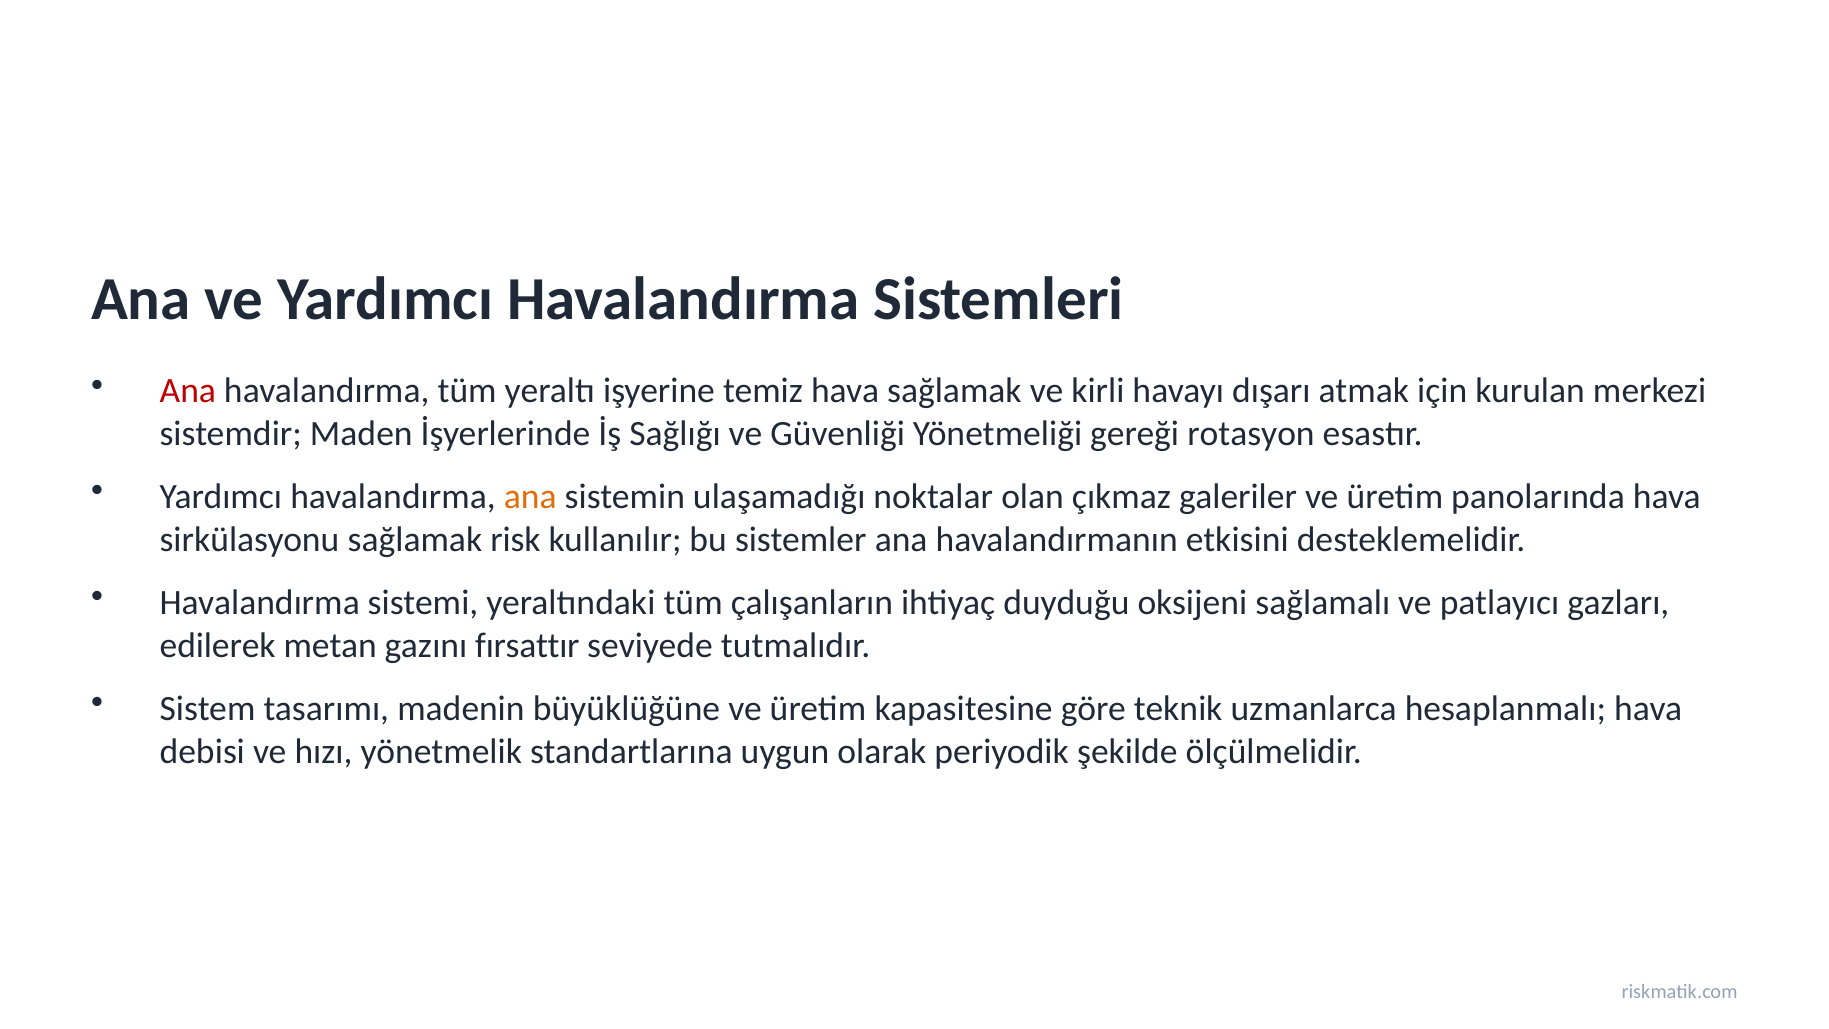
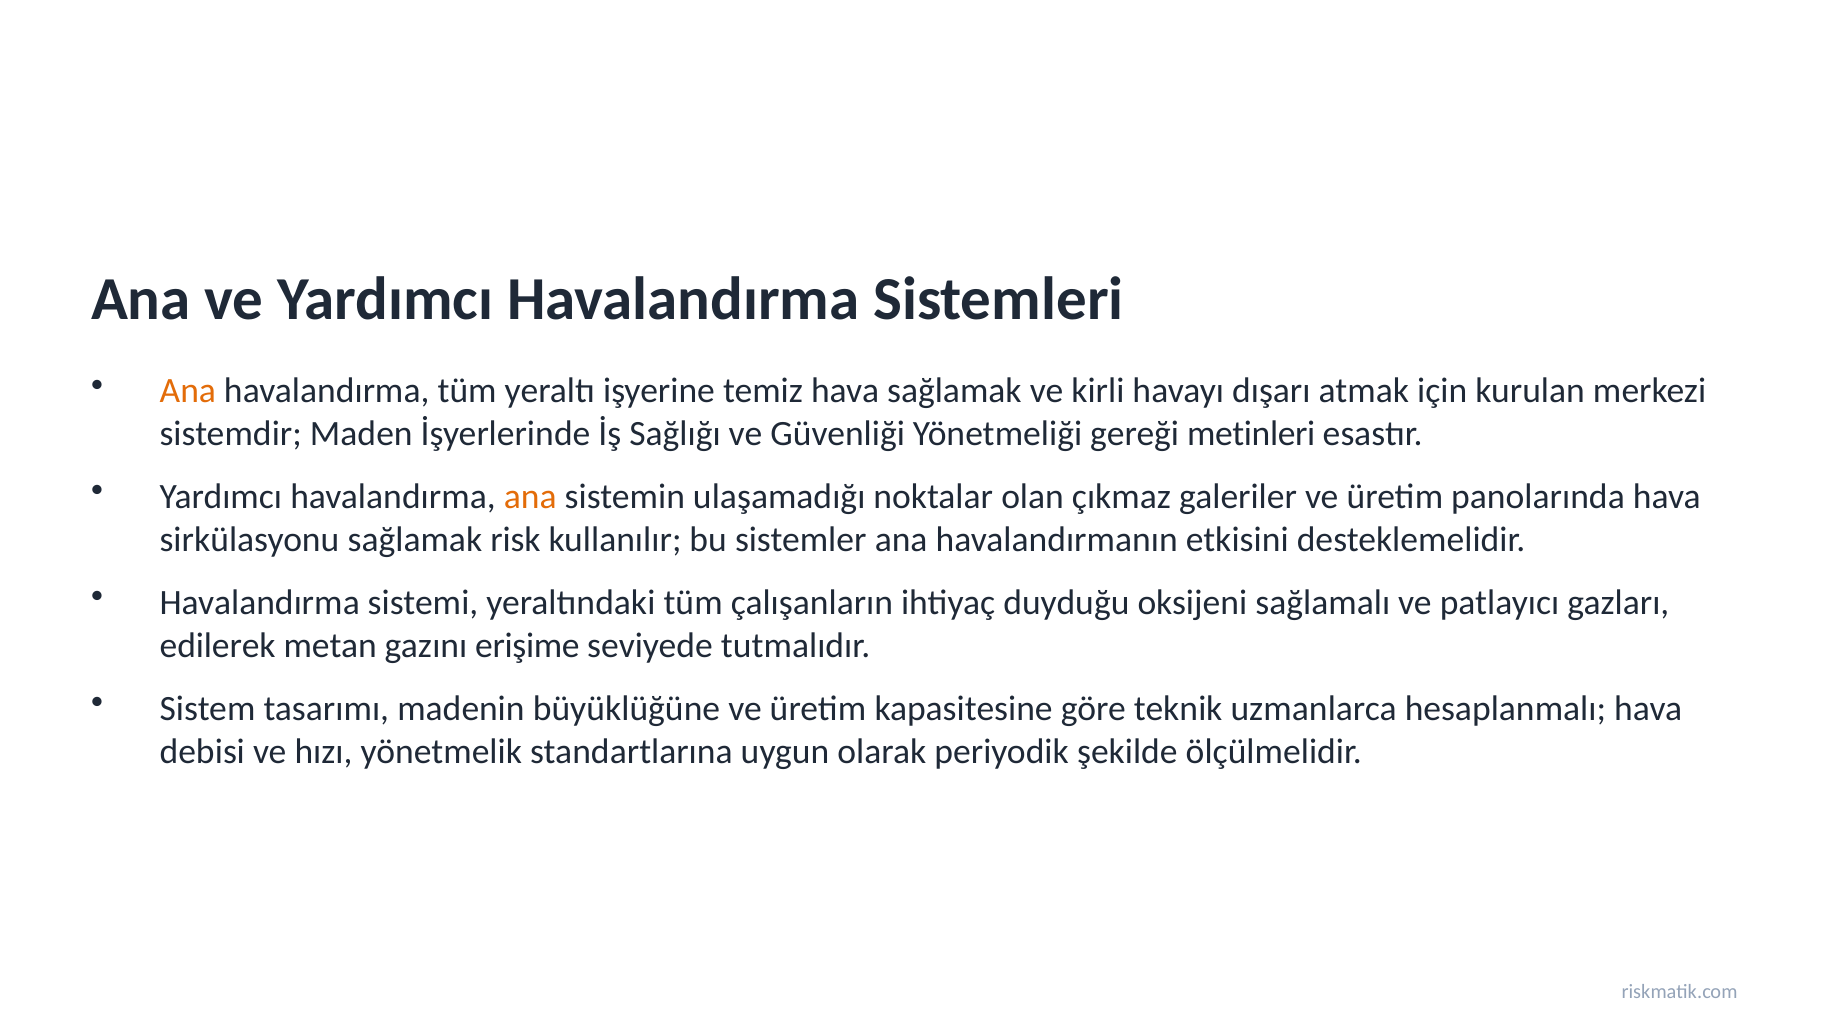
Ana at (188, 391) colour: red -> orange
rotasyon: rotasyon -> metinleri
fırsattır: fırsattır -> erişime
